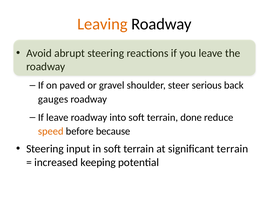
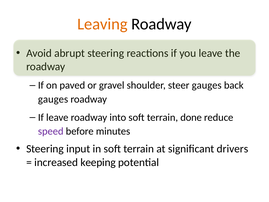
steer serious: serious -> gauges
speed colour: orange -> purple
because: because -> minutes
significant terrain: terrain -> drivers
